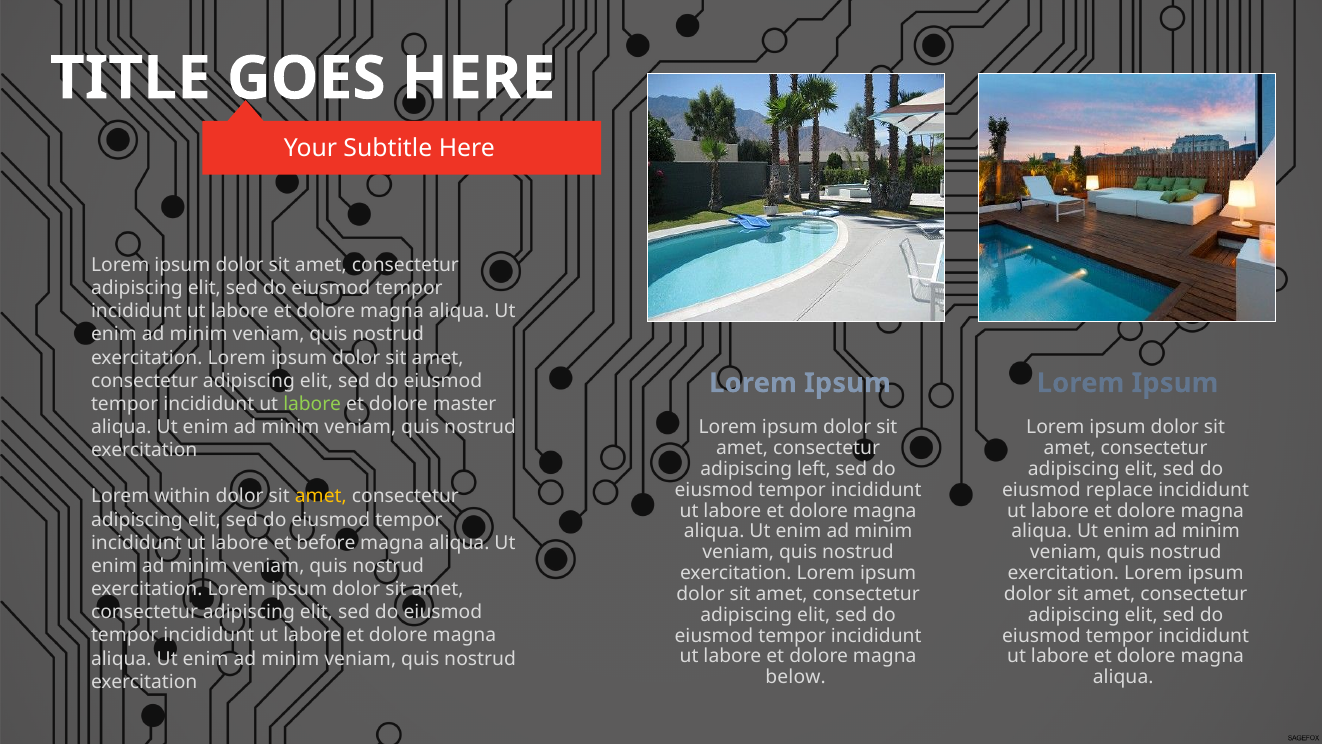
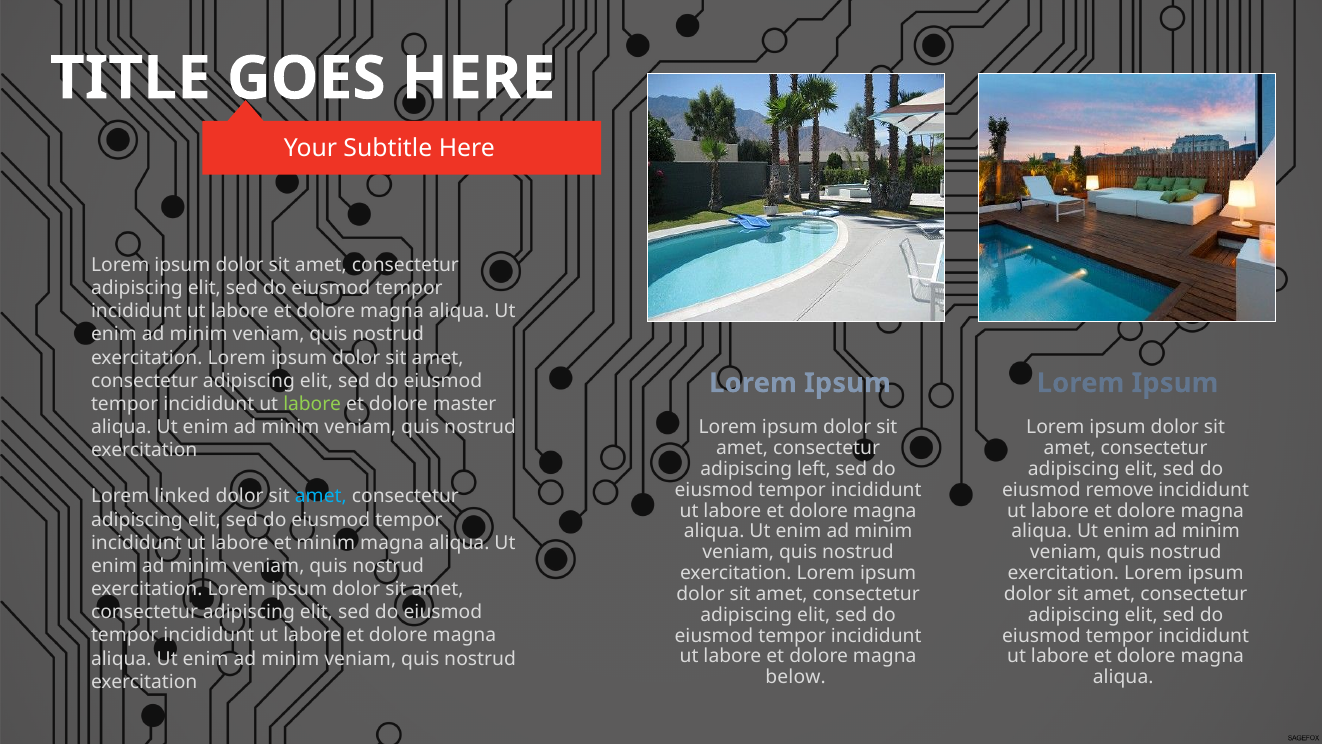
replace: replace -> remove
within: within -> linked
amet at (321, 496) colour: yellow -> light blue
et before: before -> minim
